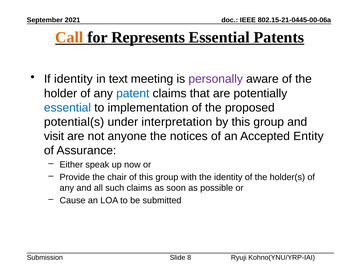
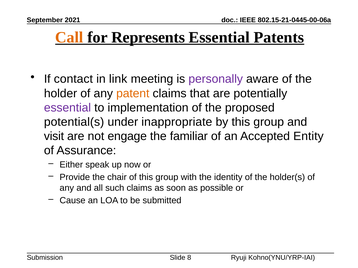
If identity: identity -> contact
text: text -> link
patent colour: blue -> orange
essential at (67, 108) colour: blue -> purple
interpretation: interpretation -> inappropriate
anyone: anyone -> engage
notices: notices -> familiar
